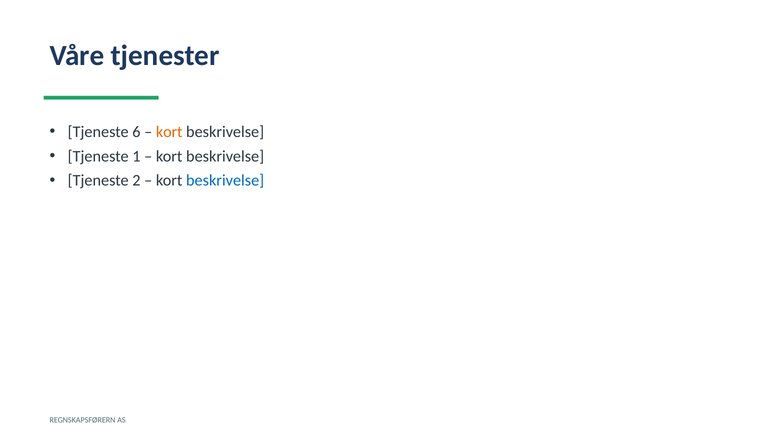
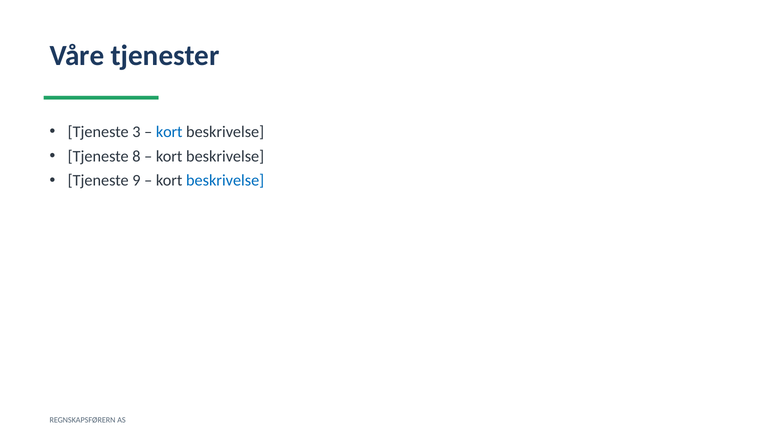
6: 6 -> 3
kort at (169, 132) colour: orange -> blue
1: 1 -> 8
2: 2 -> 9
